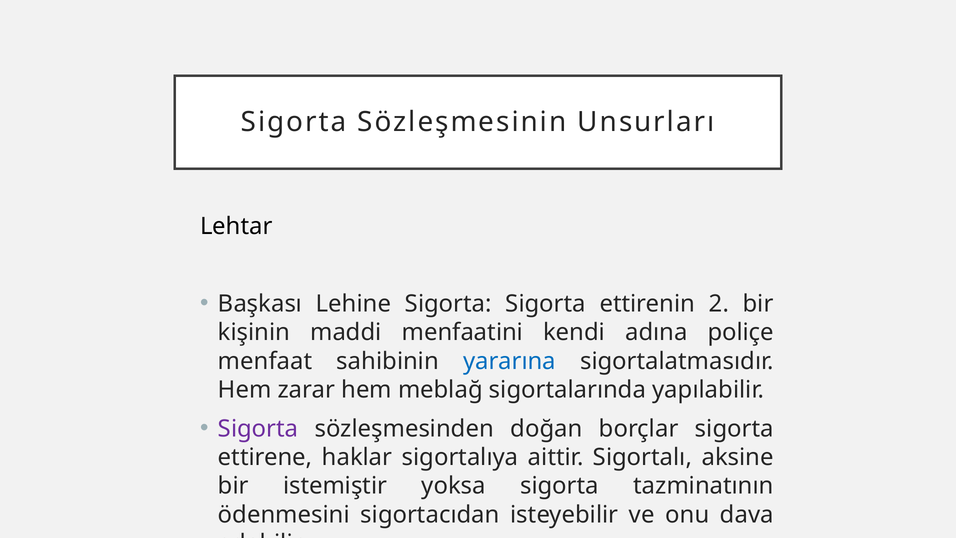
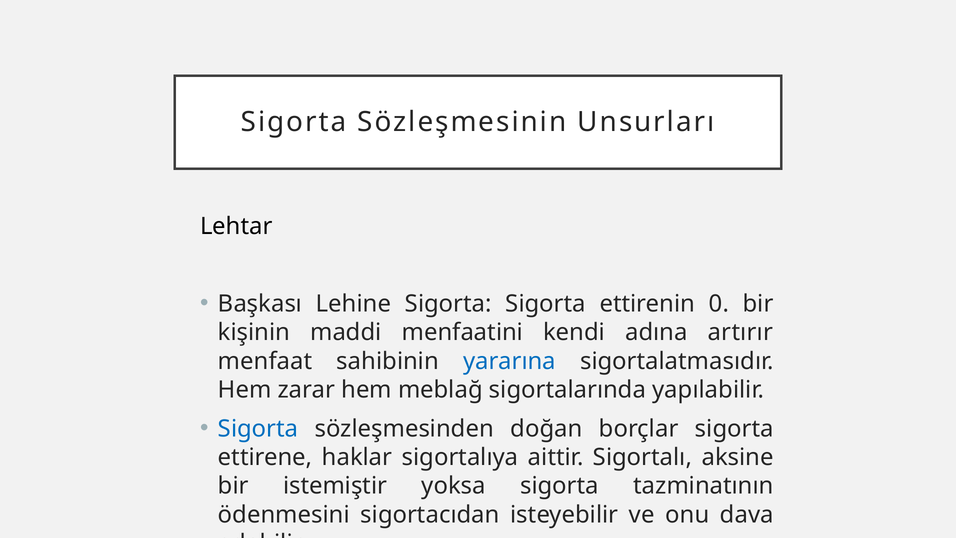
2: 2 -> 0
poliçe: poliçe -> artırır
Sigorta at (258, 428) colour: purple -> blue
